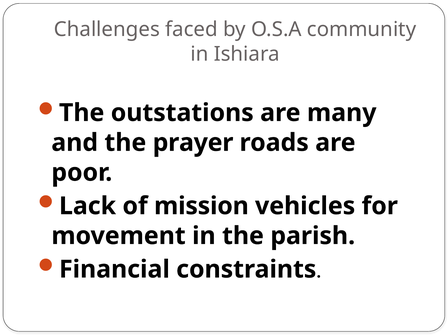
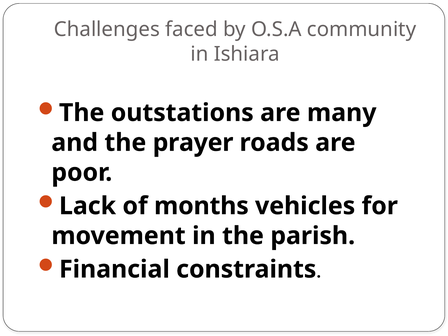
mission: mission -> months
